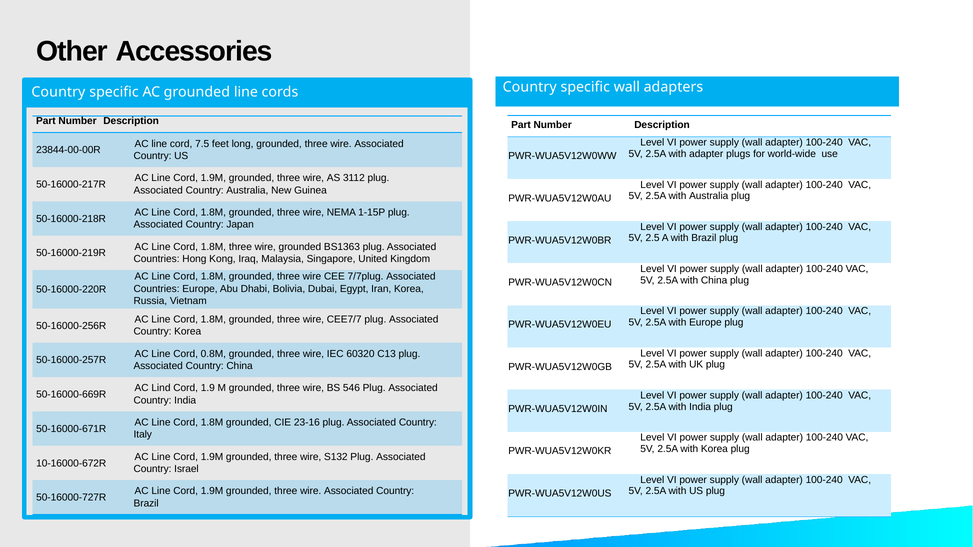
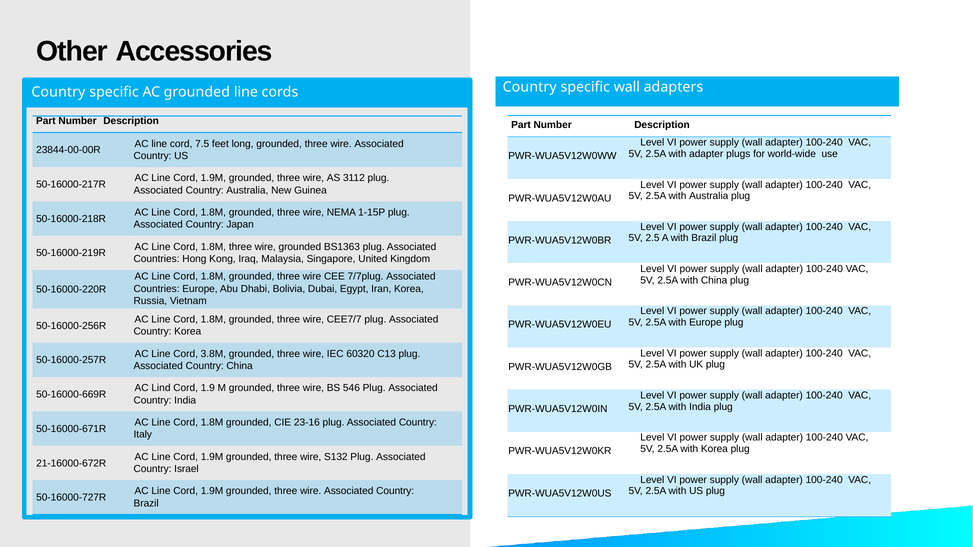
0.8M: 0.8M -> 3.8M
10-16000-672R: 10-16000-672R -> 21-16000-672R
